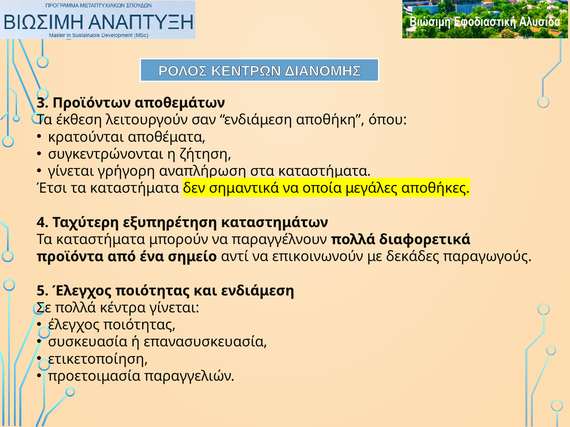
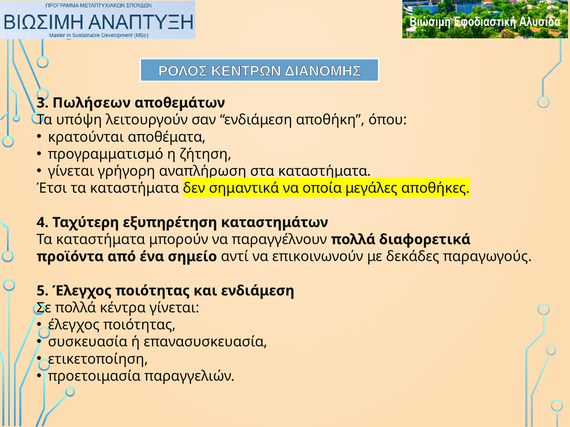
Προϊόντων: Προϊόντων -> Πωλήσεων
έκθεση: έκθεση -> υπόψη
συγκεντρώνονται: συγκεντρώνονται -> προγραμματισμό
